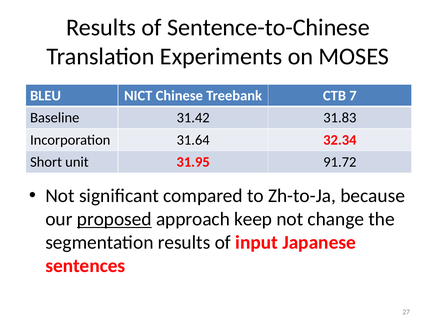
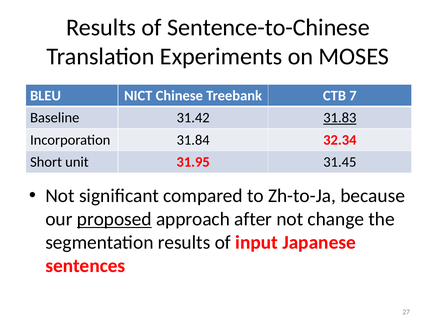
31.83 underline: none -> present
31.64: 31.64 -> 31.84
91.72: 91.72 -> 31.45
keep: keep -> after
